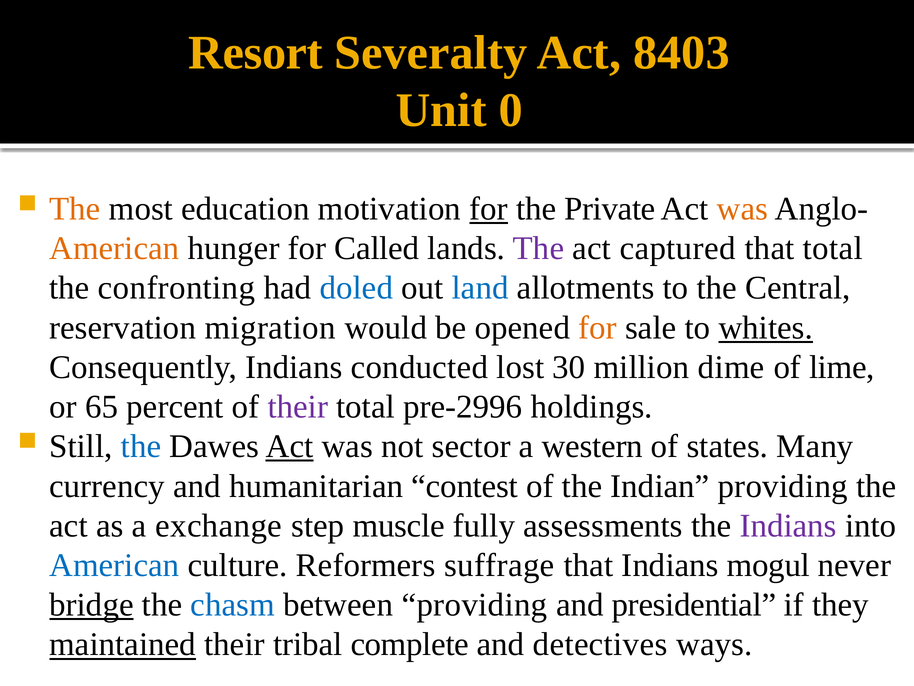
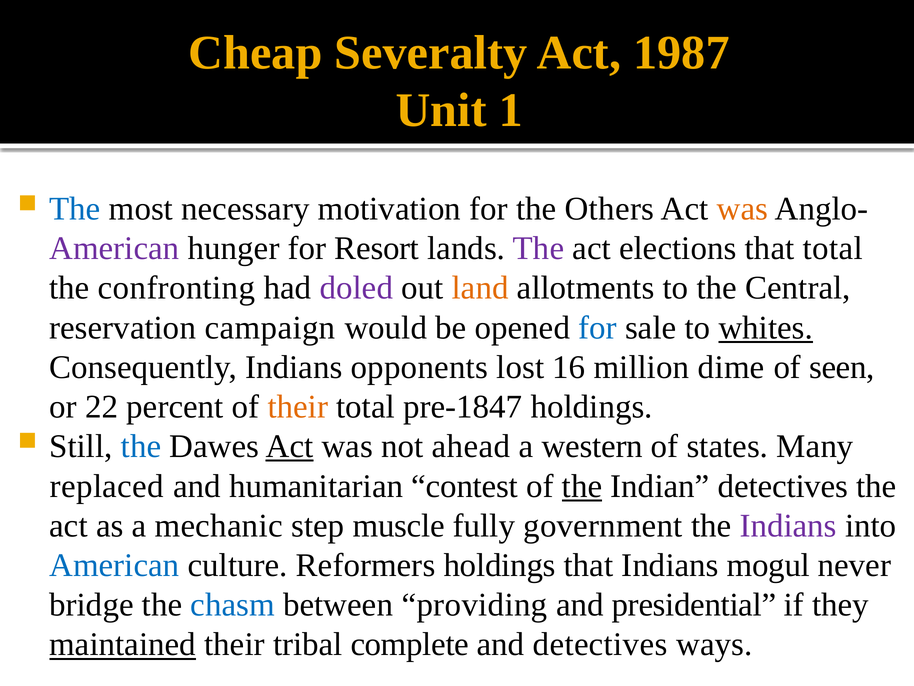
Resort: Resort -> Cheap
8403: 8403 -> 1987
0: 0 -> 1
The at (75, 209) colour: orange -> blue
education: education -> necessary
for at (489, 209) underline: present -> none
Private: Private -> Others
American at (114, 248) colour: orange -> purple
Called: Called -> Resort
captured: captured -> elections
doled colour: blue -> purple
land colour: blue -> orange
migration: migration -> campaign
for at (598, 327) colour: orange -> blue
conducted: conducted -> opponents
30: 30 -> 16
lime: lime -> seen
65: 65 -> 22
their at (298, 407) colour: purple -> orange
pre-2996: pre-2996 -> pre-1847
sector: sector -> ahead
currency: currency -> replaced
the at (582, 486) underline: none -> present
Indian providing: providing -> detectives
exchange: exchange -> mechanic
assessments: assessments -> government
Reformers suffrage: suffrage -> holdings
bridge underline: present -> none
